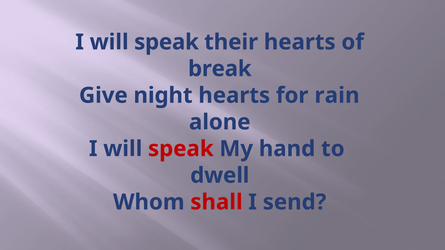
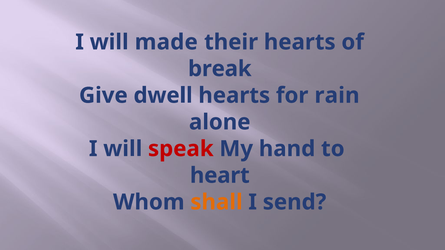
speak at (166, 42): speak -> made
night: night -> dwell
dwell: dwell -> heart
shall colour: red -> orange
